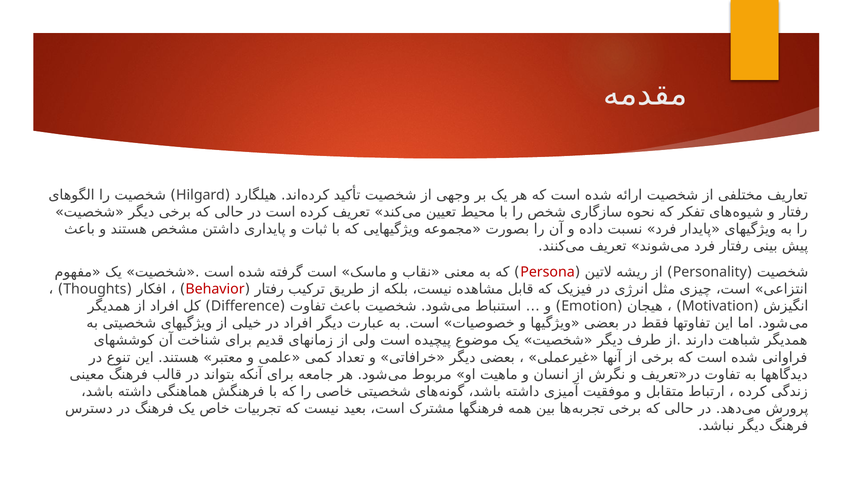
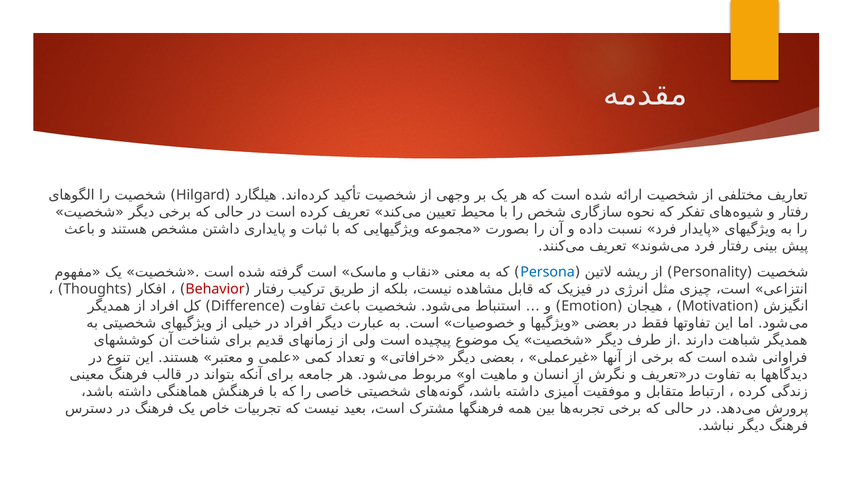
Persona colour: red -> blue
